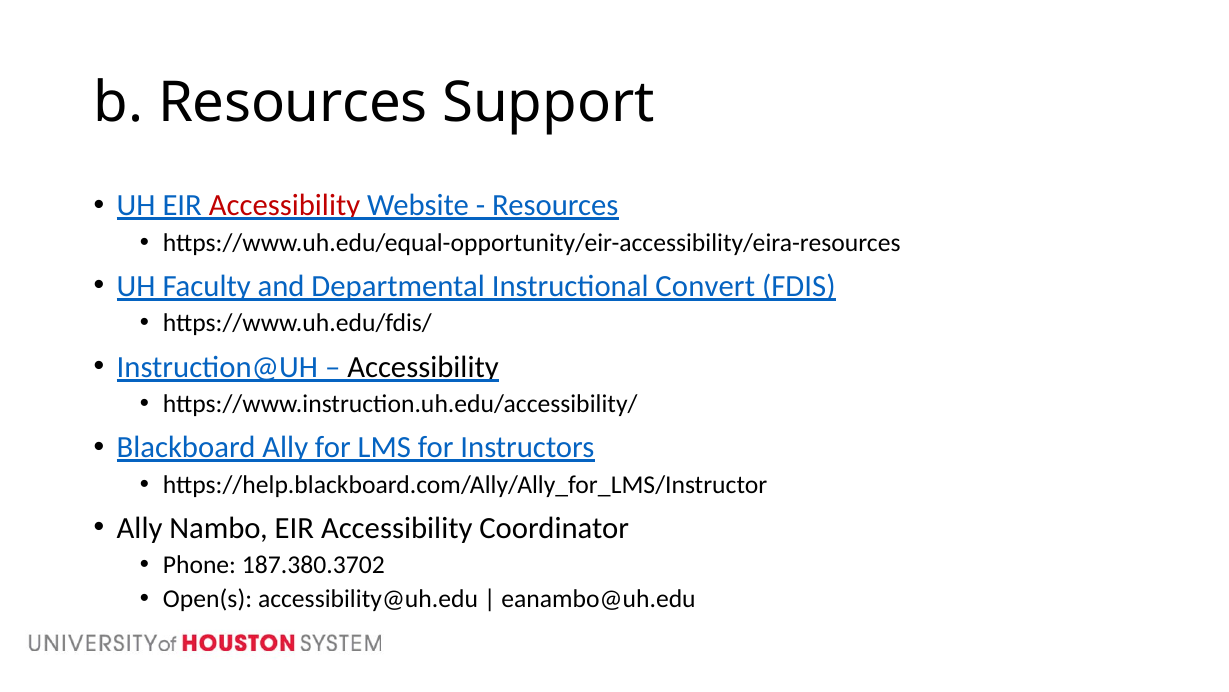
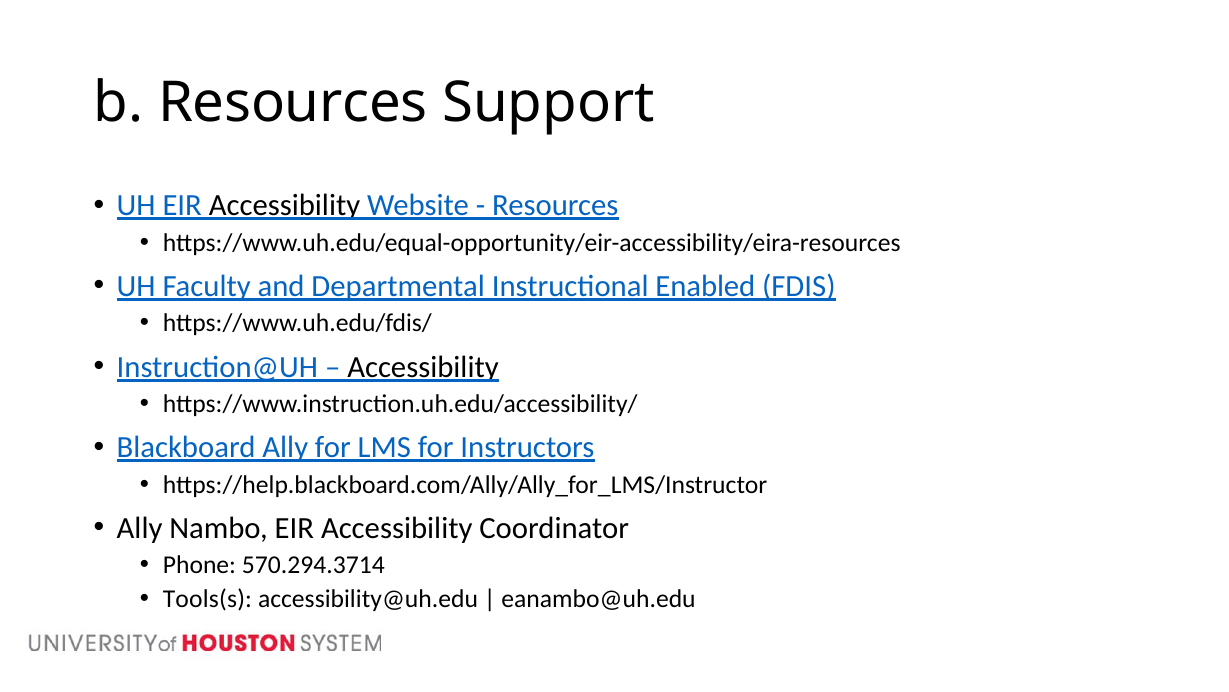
Accessibility at (285, 205) colour: red -> black
Convert: Convert -> Enabled
187.380.3702: 187.380.3702 -> 570.294.3714
Open(s: Open(s -> Tools(s
